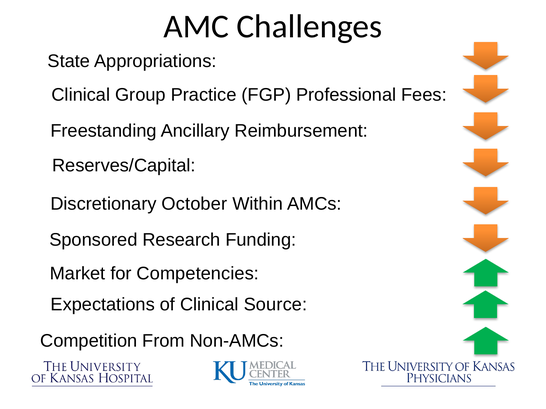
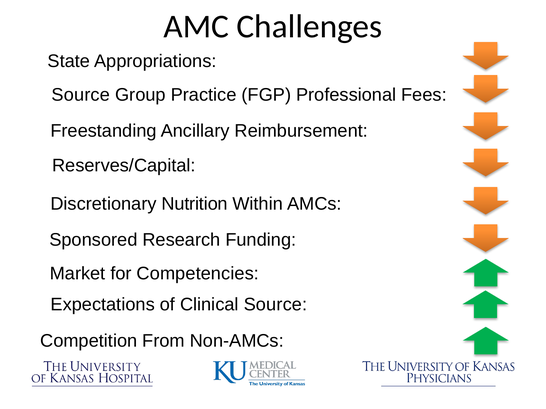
Clinical at (81, 95): Clinical -> Source
October: October -> Nutrition
